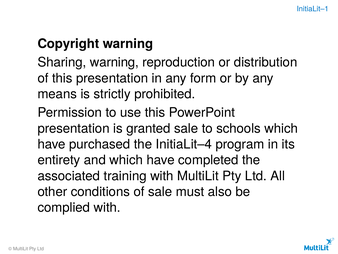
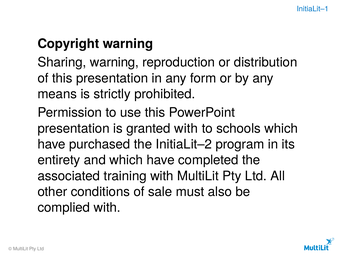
granted sale: sale -> with
InitiaLit–4: InitiaLit–4 -> InitiaLit–2
